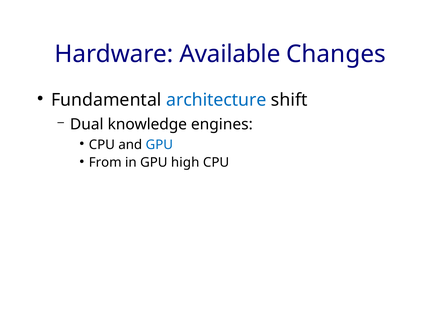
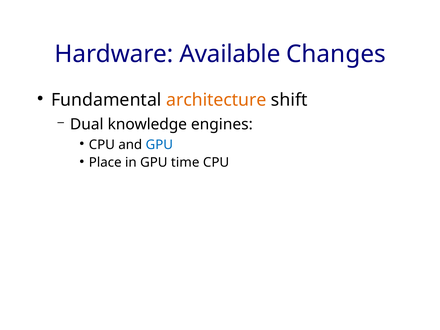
architecture colour: blue -> orange
From: From -> Place
high: high -> time
